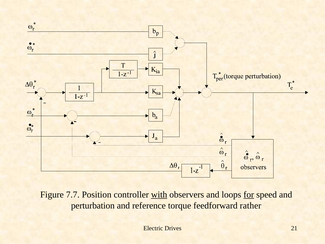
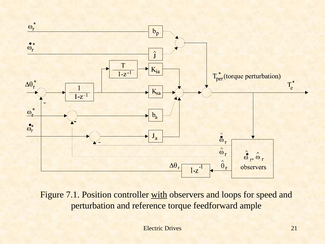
7.7: 7.7 -> 7.1
for underline: present -> none
rather: rather -> ample
